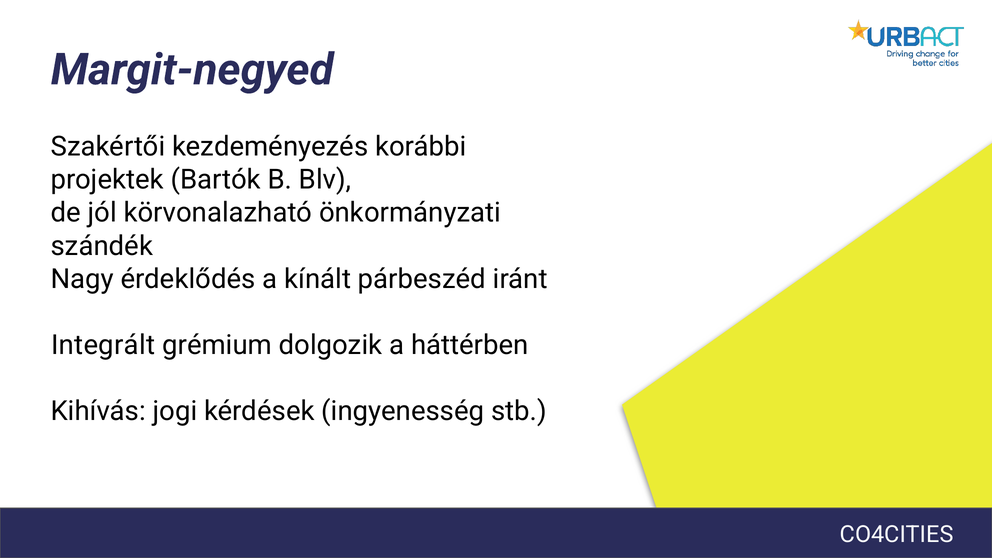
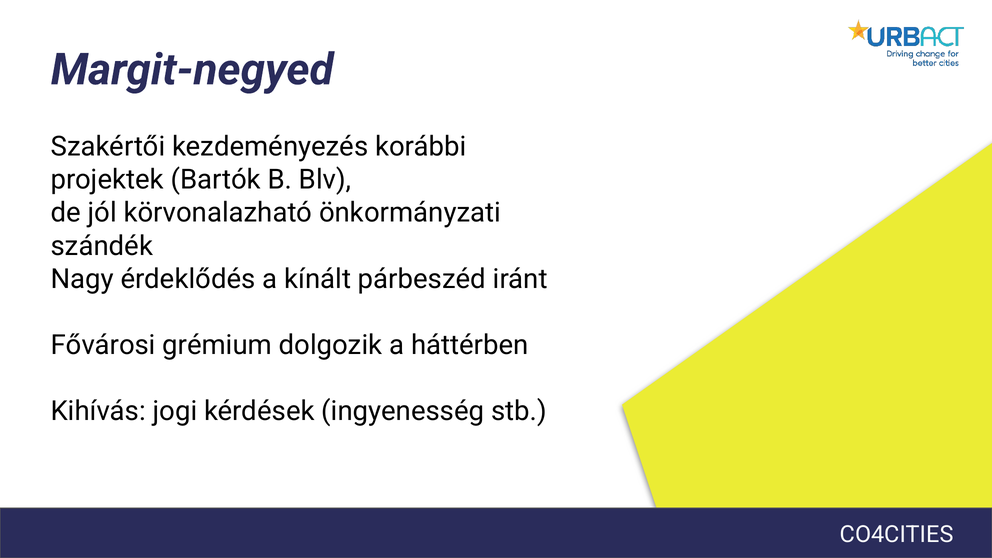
Integrált: Integrált -> Fővárosi
